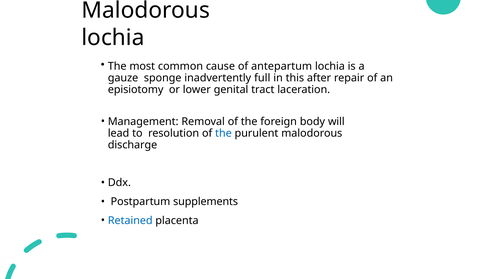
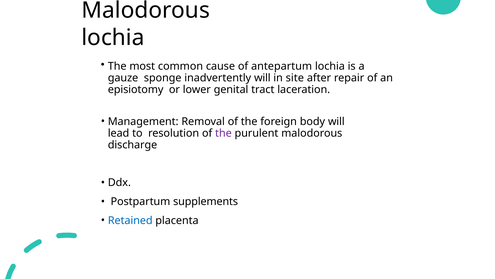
inadvertently full: full -> will
this: this -> site
the at (223, 133) colour: blue -> purple
